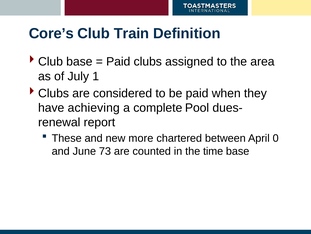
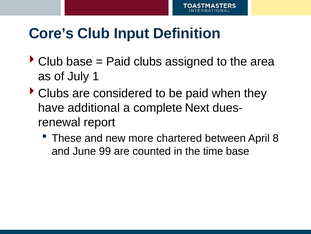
Train: Train -> Input
achieving: achieving -> additional
Pool: Pool -> Next
0: 0 -> 8
73: 73 -> 99
